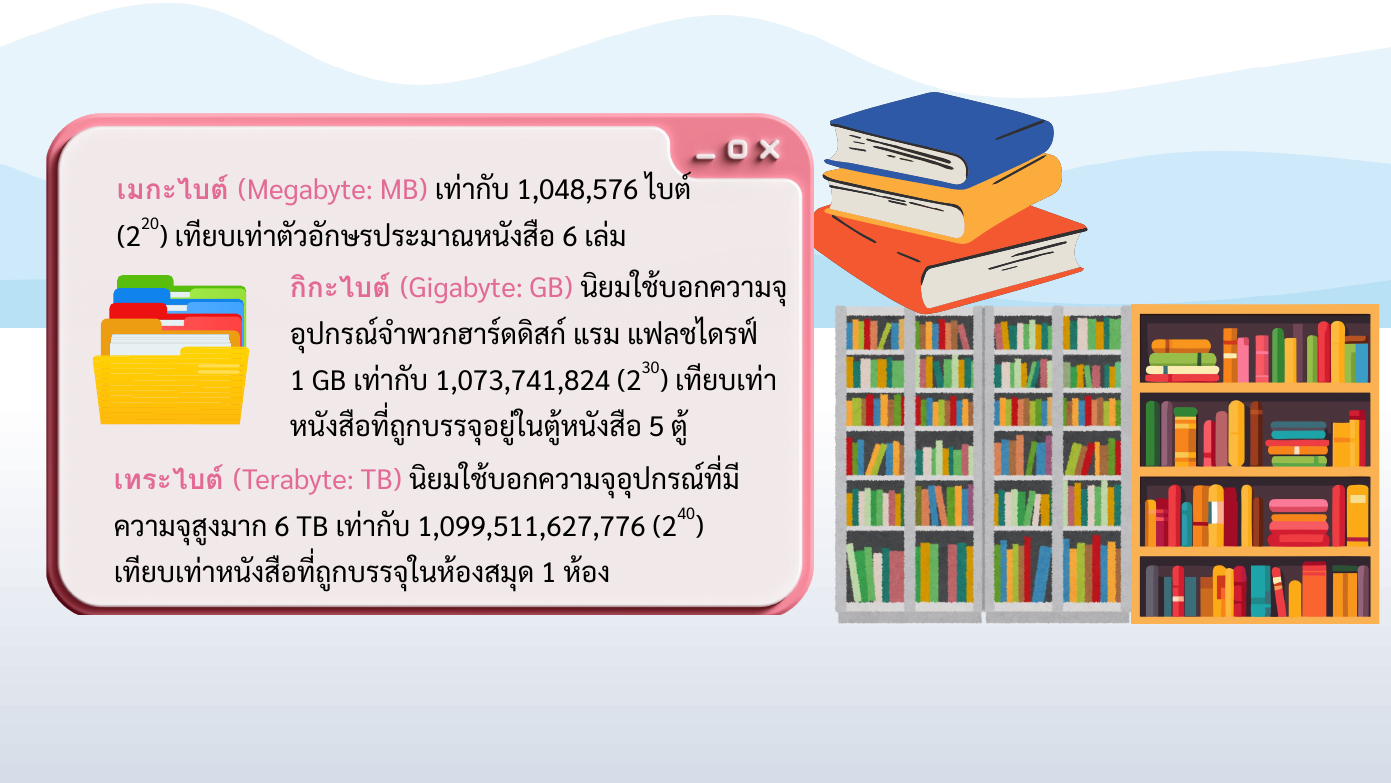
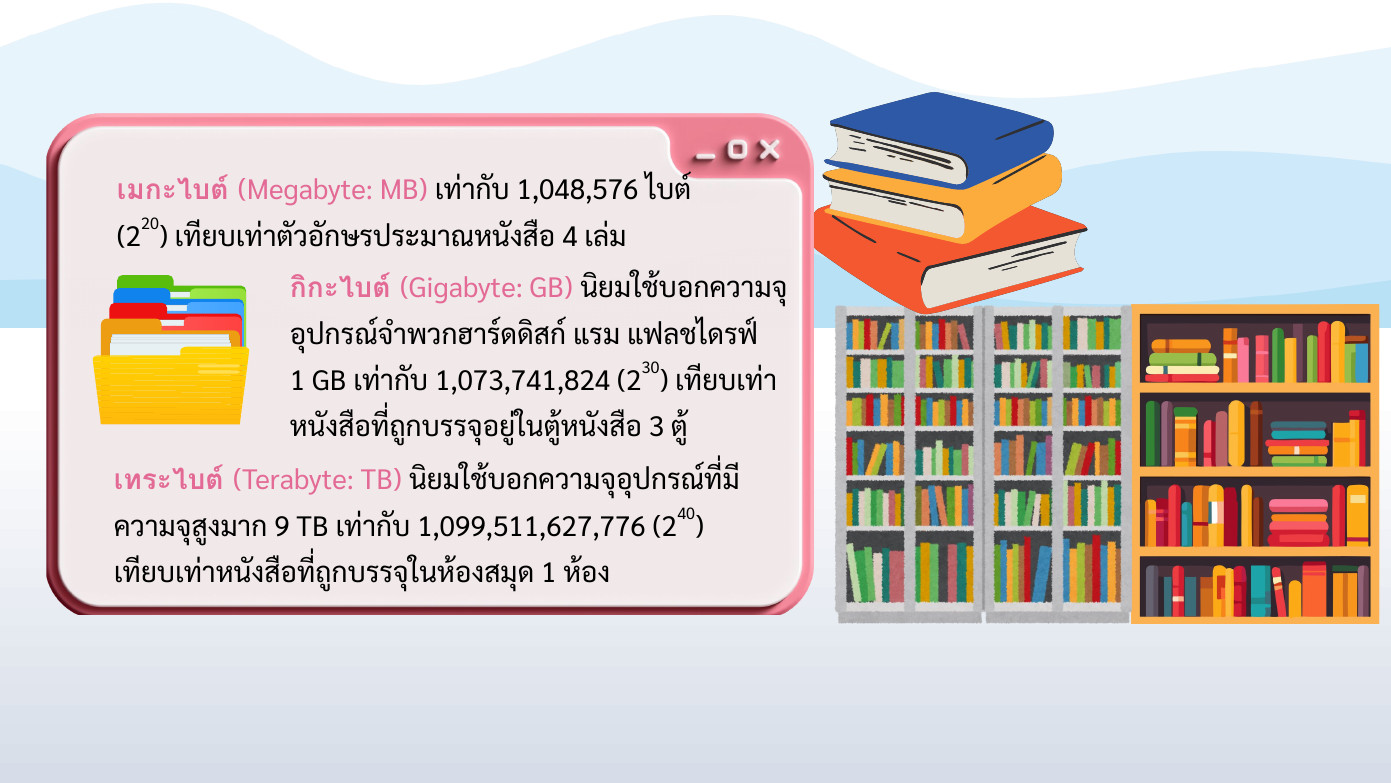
6 at (570, 237): 6 -> 4
5: 5 -> 3
6 at (282, 526): 6 -> 9
